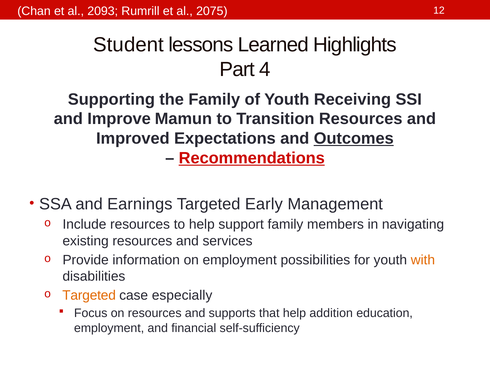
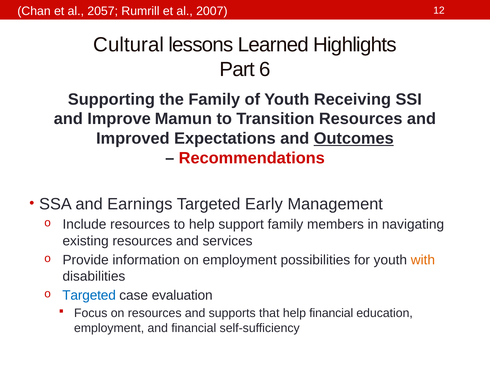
2093: 2093 -> 2057
2075: 2075 -> 2007
Student: Student -> Cultural
4: 4 -> 6
Recommendations underline: present -> none
Targeted at (89, 295) colour: orange -> blue
especially: especially -> evaluation
help addition: addition -> financial
